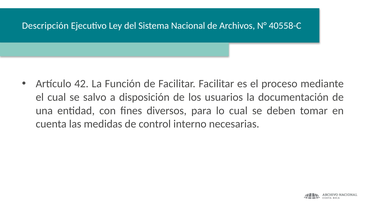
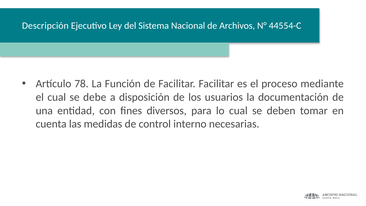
40558-C: 40558-C -> 44554-C
42: 42 -> 78
salvo: salvo -> debe
